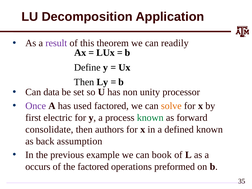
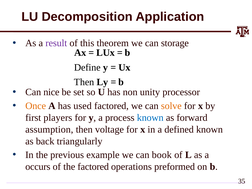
readily: readily -> storage
data: data -> nice
Once colour: purple -> orange
electric: electric -> players
known at (150, 118) colour: green -> blue
consolidate: consolidate -> assumption
authors: authors -> voltage
assumption: assumption -> triangularly
